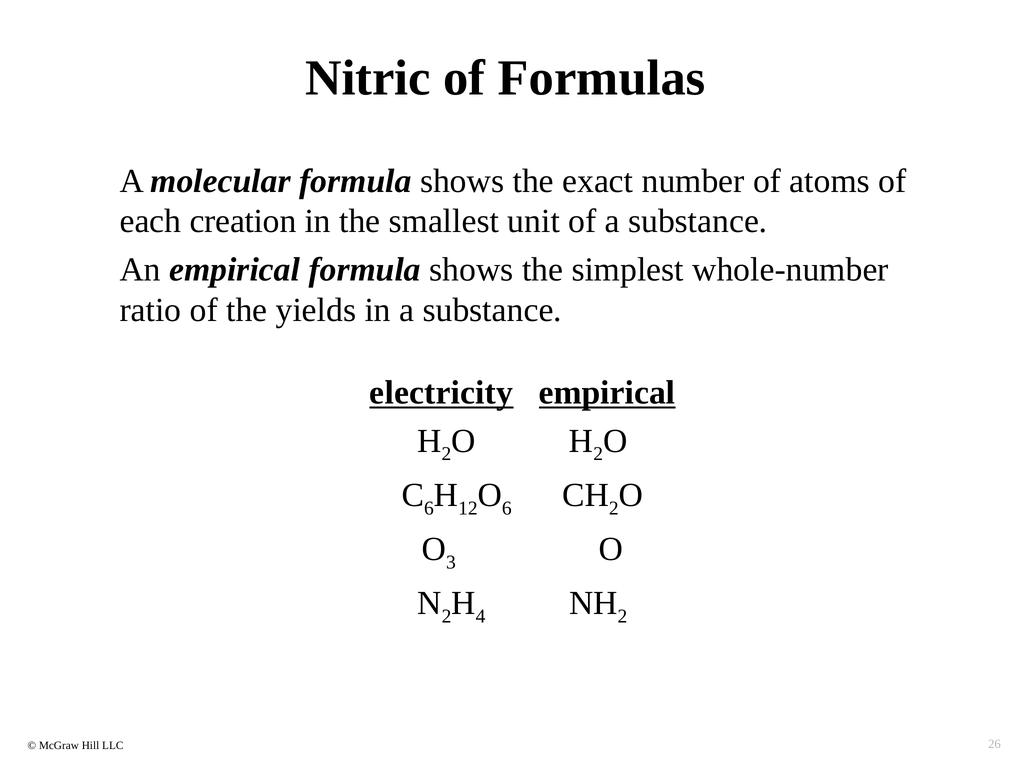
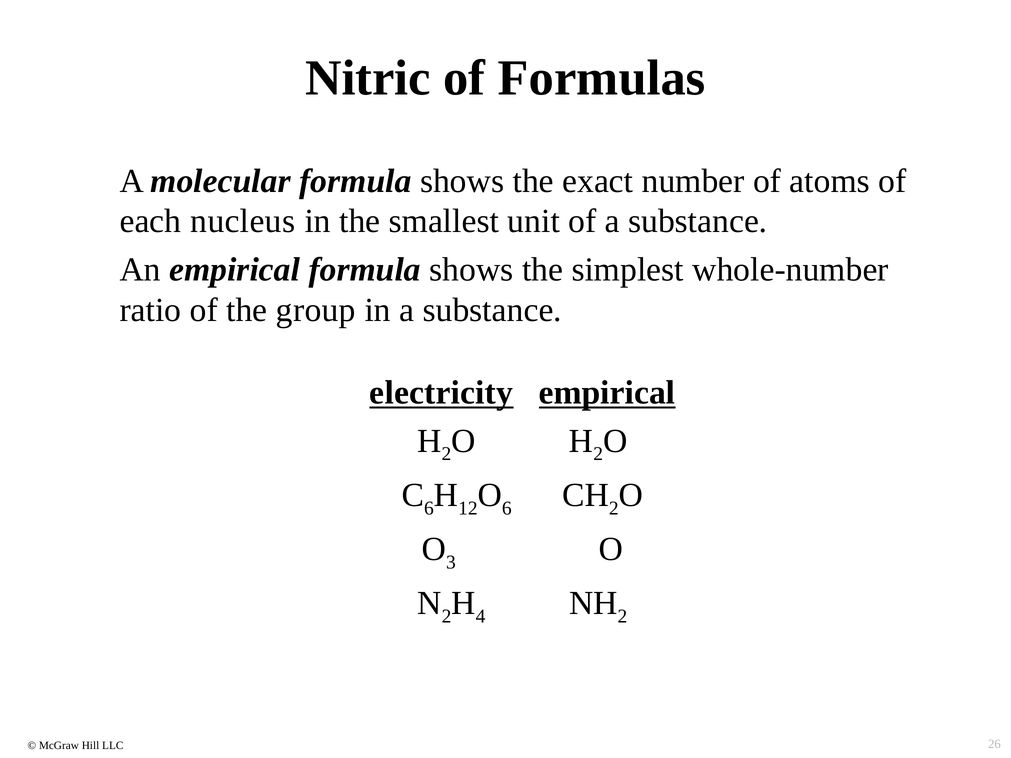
creation: creation -> nucleus
yields: yields -> group
